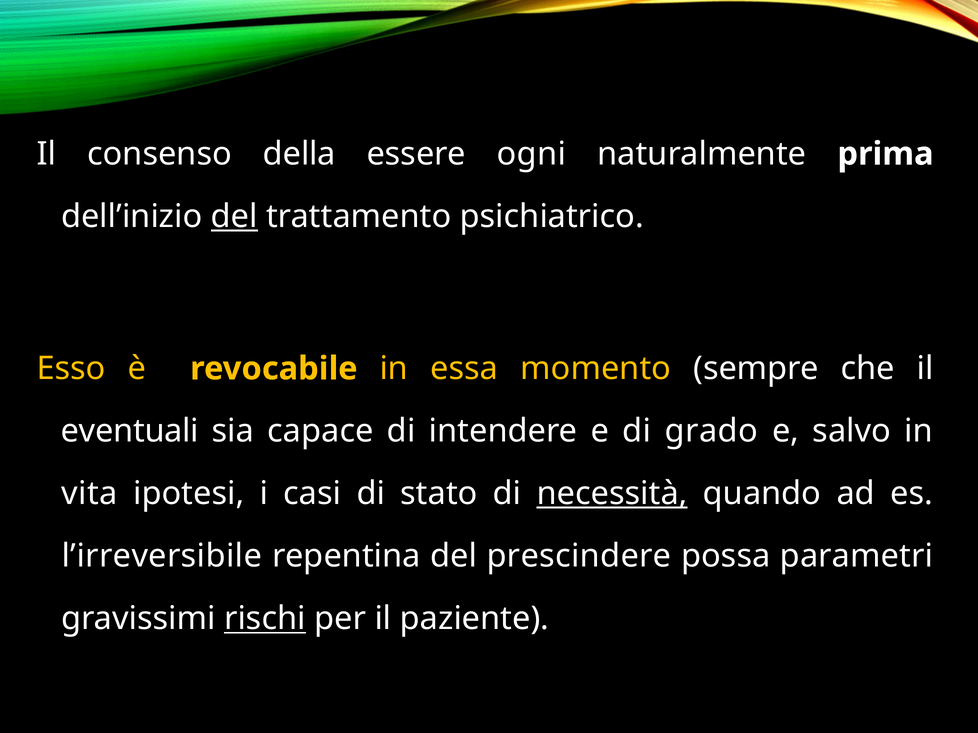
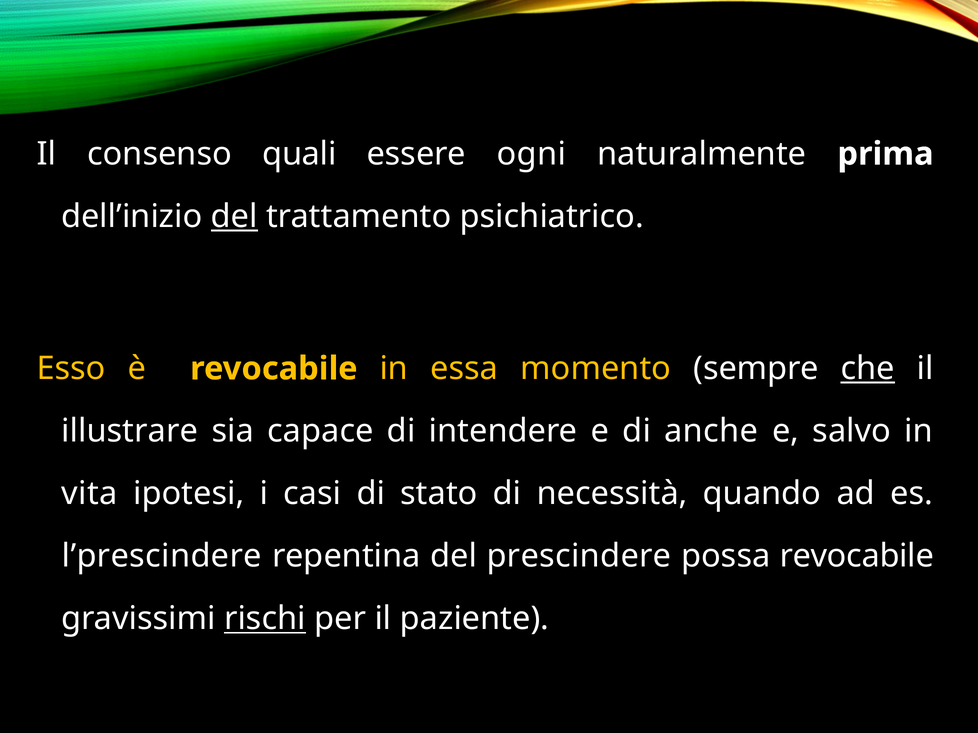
della: della -> quali
che underline: none -> present
eventuali: eventuali -> illustrare
grado: grado -> anche
necessità underline: present -> none
l’irreversibile: l’irreversibile -> l’prescindere
possa parametri: parametri -> revocabile
